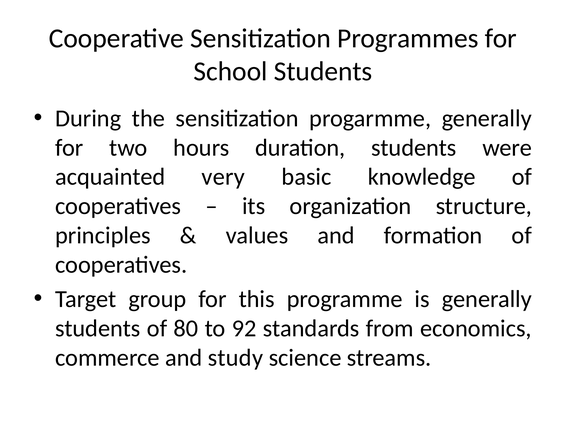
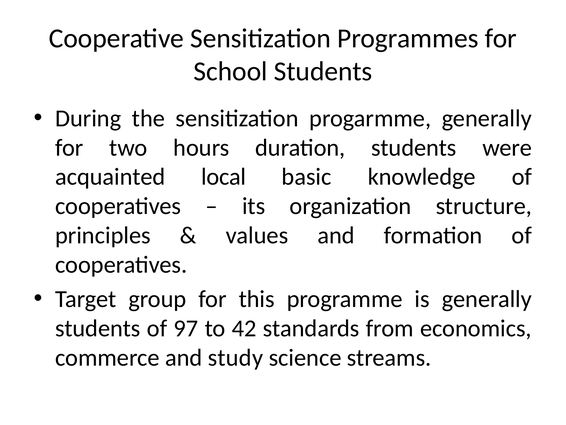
very: very -> local
80: 80 -> 97
92: 92 -> 42
